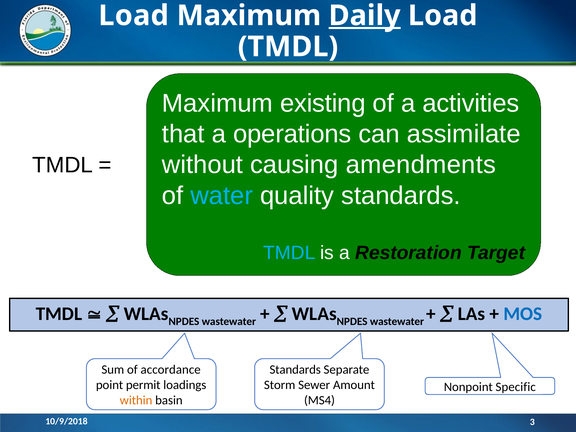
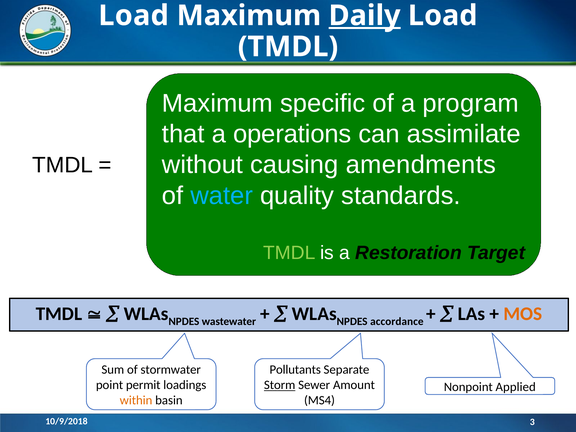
existing: existing -> specific
activities: activities -> program
TMDL at (289, 253) colour: light blue -> light green
wastewater at (397, 321): wastewater -> accordance
MOS colour: blue -> orange
accordance: accordance -> stormwater
Standards at (295, 370): Standards -> Pollutants
Storm underline: none -> present
Specific: Specific -> Applied
